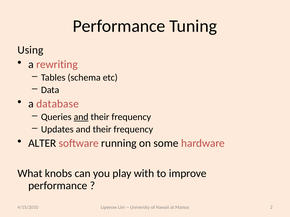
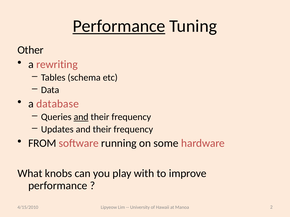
Performance at (119, 26) underline: none -> present
Using: Using -> Other
ALTER: ALTER -> FROM
